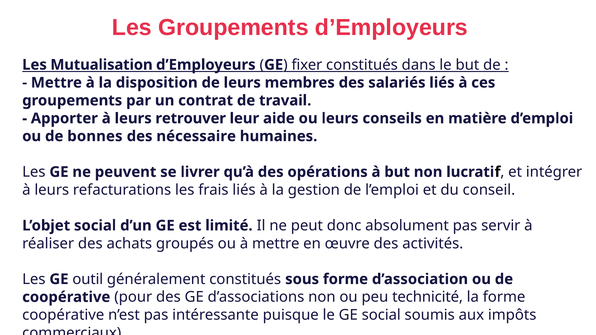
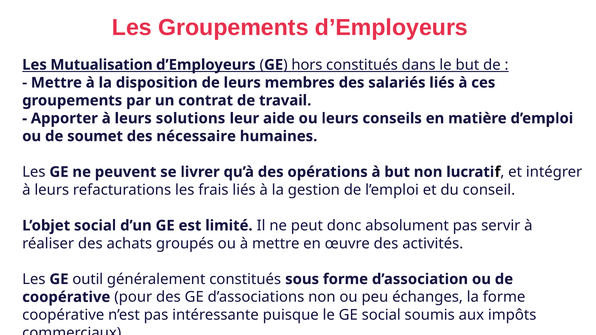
fixer: fixer -> hors
retrouver: retrouver -> solutions
bonnes: bonnes -> soumet
technicité: technicité -> échanges
